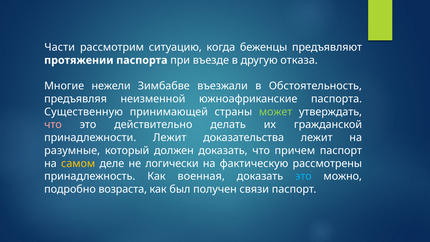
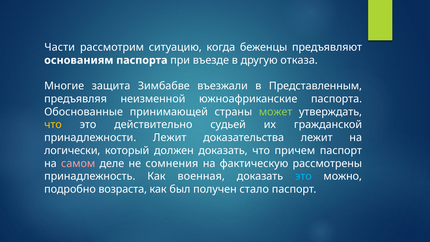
протяжении: протяжении -> основаниям
нежели: нежели -> защита
Обстоятельность: Обстоятельность -> Представленным
Существенную: Существенную -> Обоснованные
что at (53, 125) colour: pink -> yellow
делать: делать -> судьей
разумные: разумные -> логически
самом colour: yellow -> pink
логически: логически -> сомнения
связи: связи -> стало
